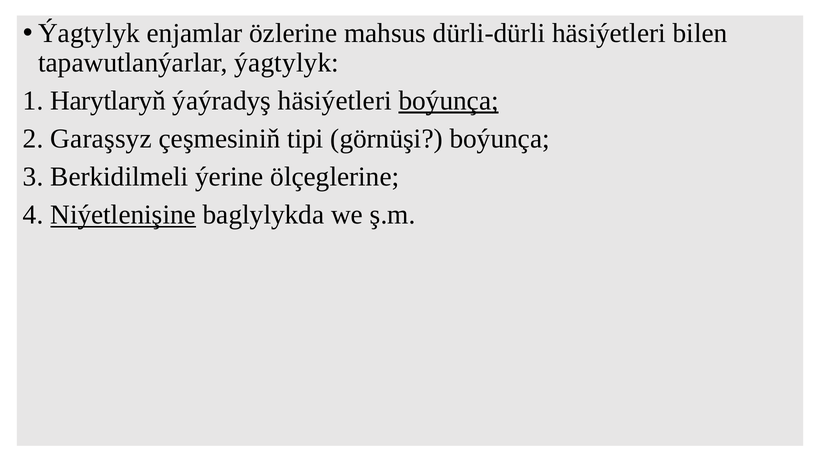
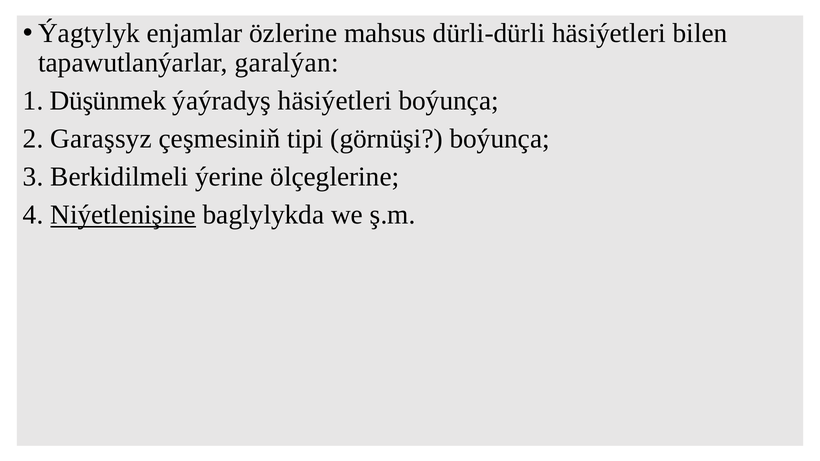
tapawutlanýarlar ýagtylyk: ýagtylyk -> garalýan
Harytlaryň: Harytlaryň -> Düşünmek
boýunça at (449, 101) underline: present -> none
